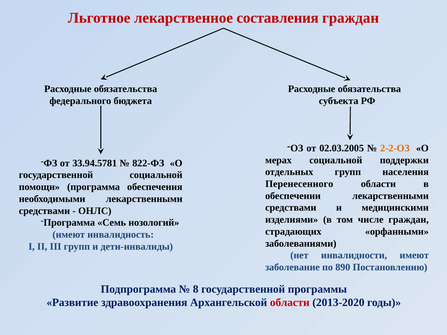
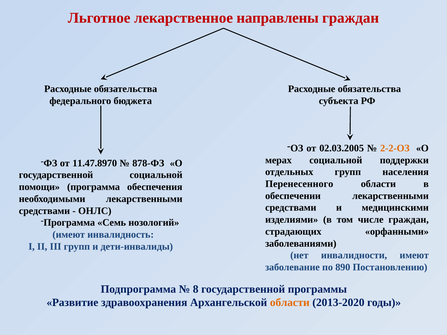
составления: составления -> направлены
33.94.5781: 33.94.5781 -> 11.47.8970
822-ФЗ: 822-ФЗ -> 878-ФЗ
области at (290, 303) colour: red -> orange
